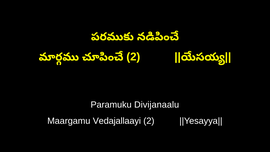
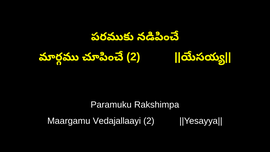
Divijanaalu: Divijanaalu -> Rakshimpa
